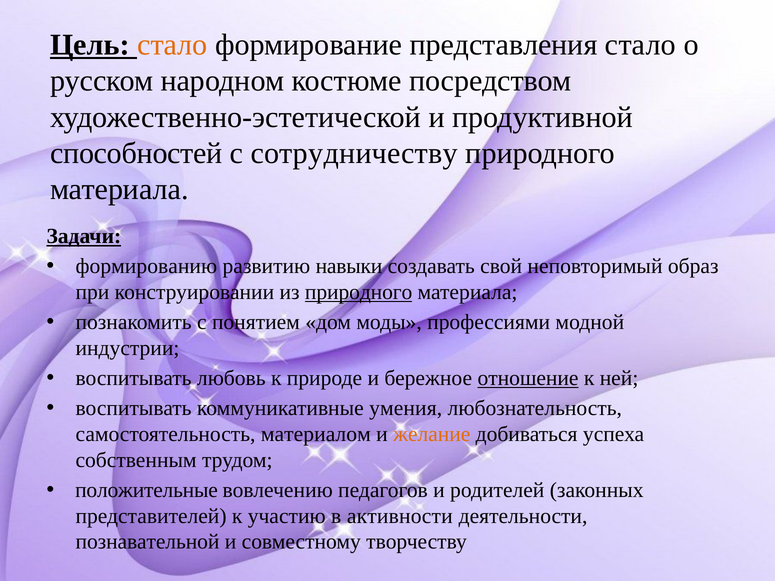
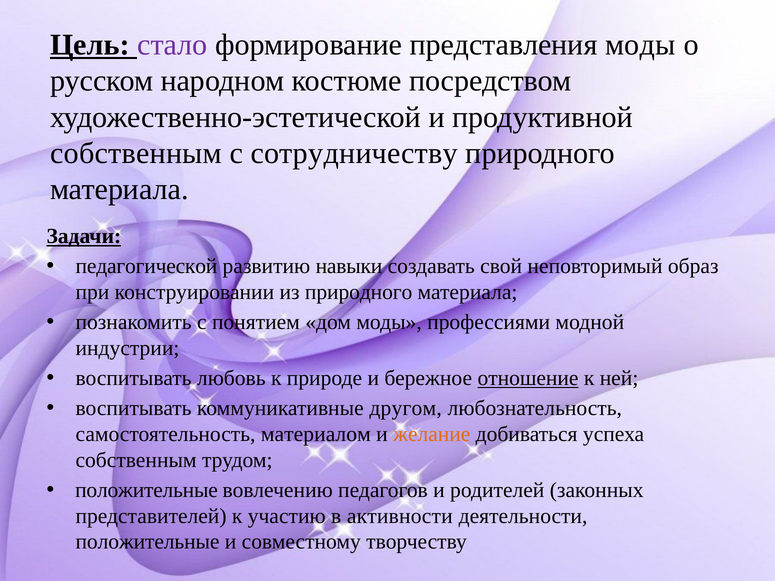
стало at (172, 45) colour: orange -> purple
представления стало: стало -> моды
способностей at (136, 153): способностей -> собственным
формированию: формированию -> педагогической
природного at (359, 292) underline: present -> none
умения: умения -> другом
познавательной at (147, 542): познавательной -> положительные
